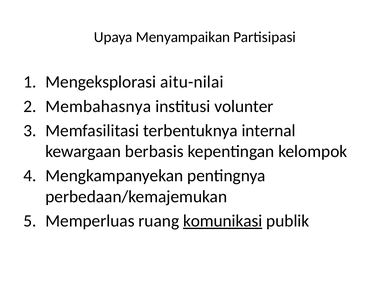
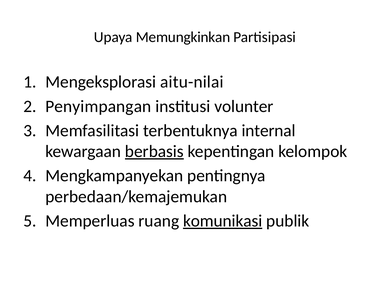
Menyampaikan: Menyampaikan -> Memungkinkan
Membahasnya: Membahasnya -> Penyimpangan
berbasis underline: none -> present
